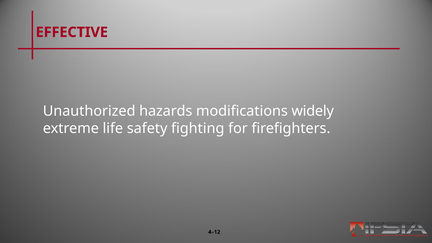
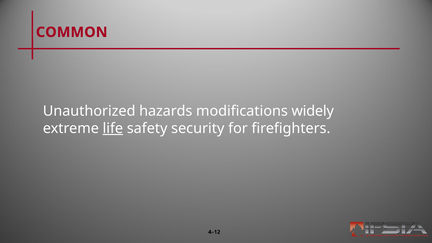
EFFECTIVE: EFFECTIVE -> COMMON
life underline: none -> present
fighting: fighting -> security
